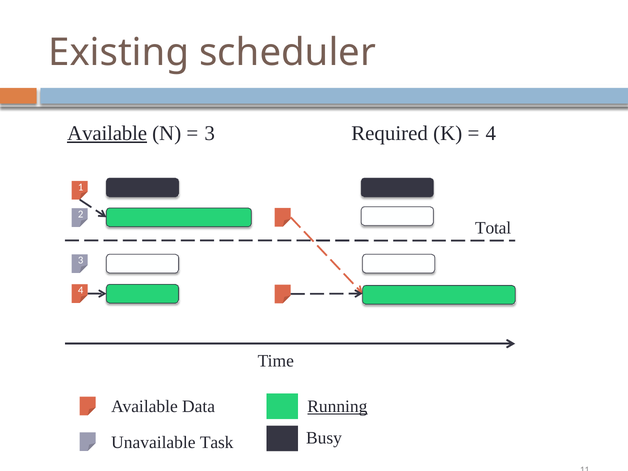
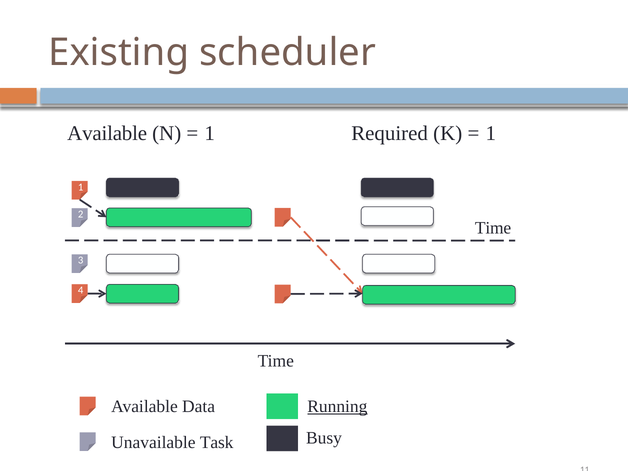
Available at (107, 133) underline: present -> none
3 at (210, 133): 3 -> 1
4 at (491, 134): 4 -> 1
Total at (493, 228): Total -> Time
